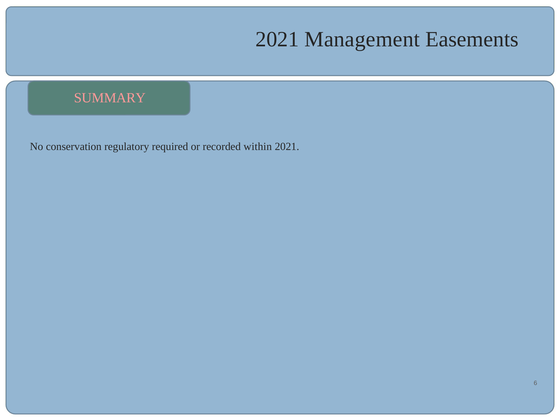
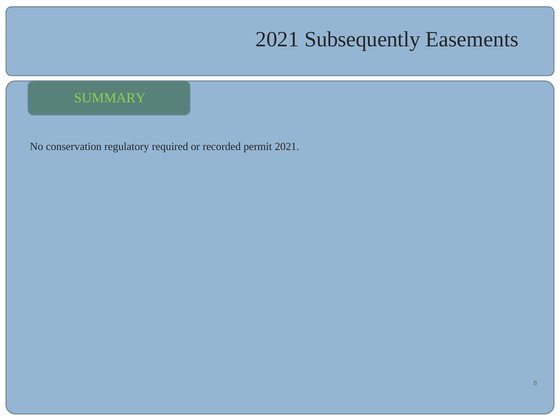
Management: Management -> Subsequently
SUMMARY colour: pink -> light green
within: within -> permit
